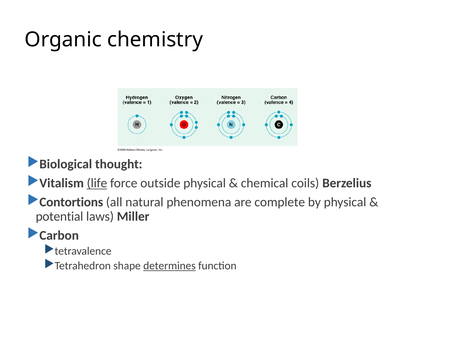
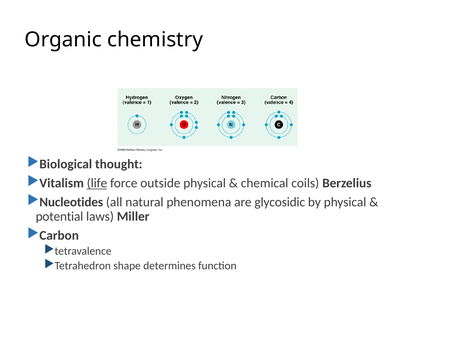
Contortions: Contortions -> Nucleotides
complete: complete -> glycosidic
determines underline: present -> none
